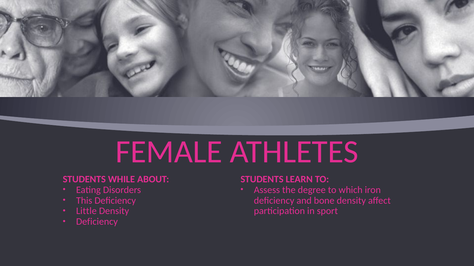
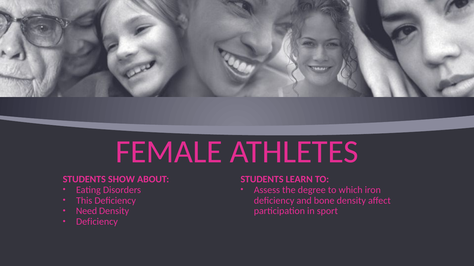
WHILE: WHILE -> SHOW
Little: Little -> Need
